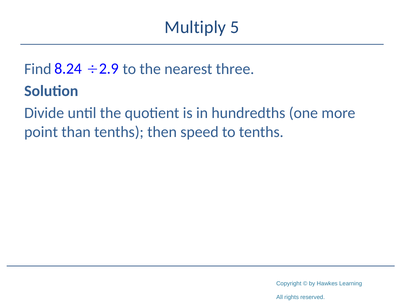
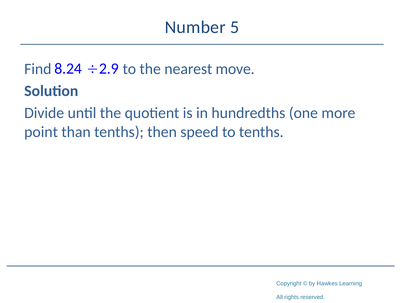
Multiply: Multiply -> Number
three: three -> move
